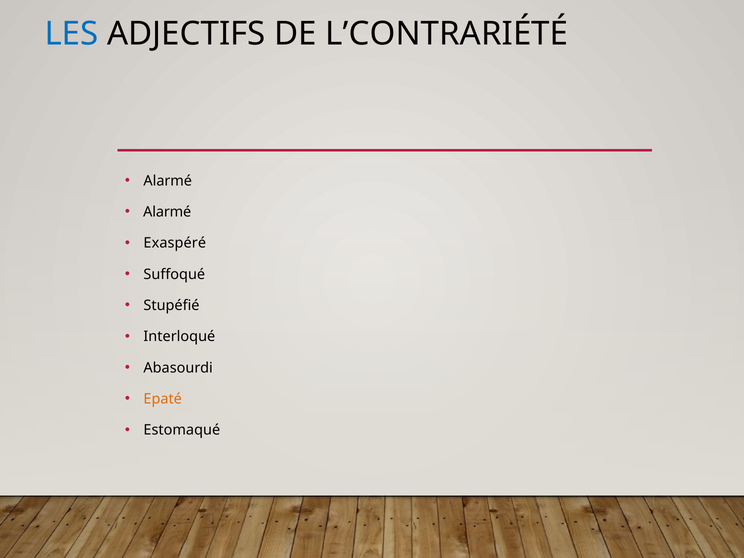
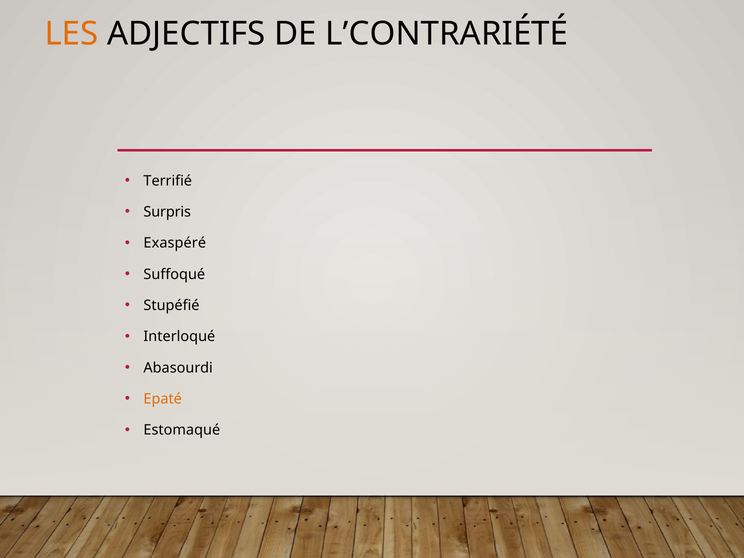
LES colour: blue -> orange
Alarmé at (168, 181): Alarmé -> Terrifié
Alarmé at (167, 212): Alarmé -> Surpris
